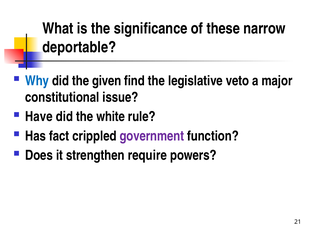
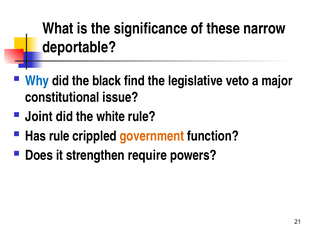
given: given -> black
Have: Have -> Joint
Has fact: fact -> rule
government colour: purple -> orange
